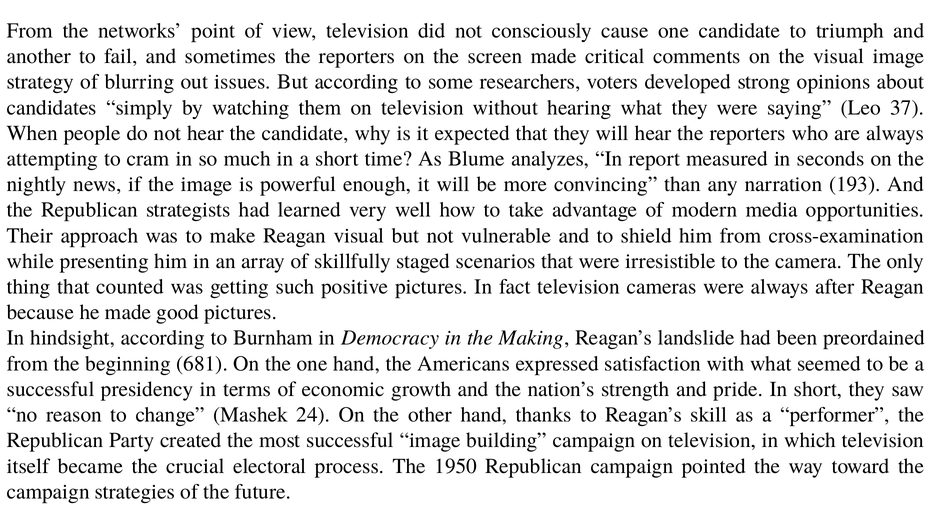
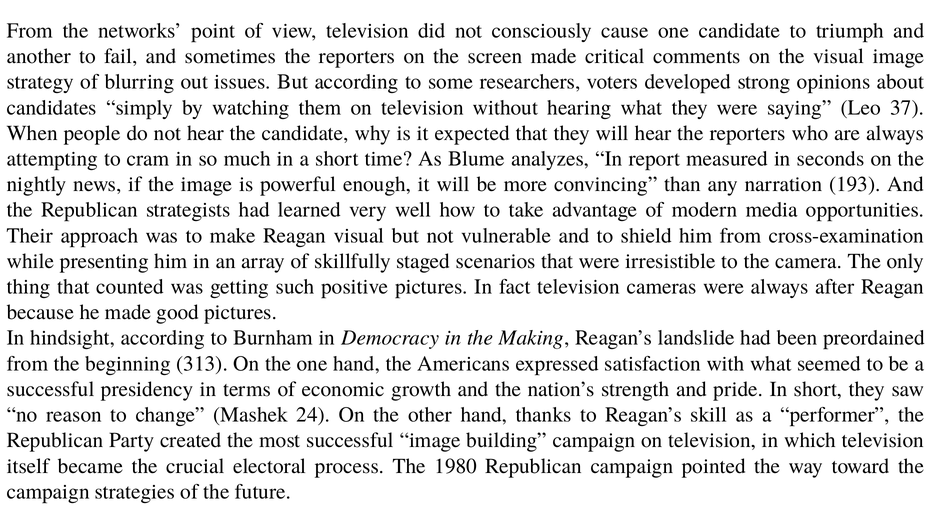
681: 681 -> 313
1950: 1950 -> 1980
